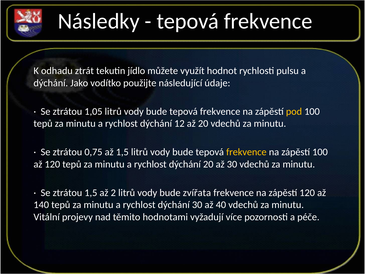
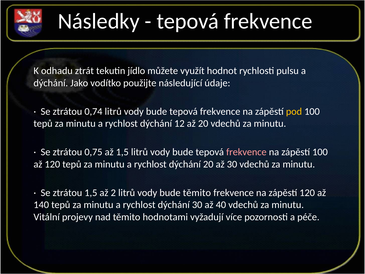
1,05: 1,05 -> 0,74
frekvence at (246, 152) colour: yellow -> pink
bude zvířata: zvířata -> těmito
